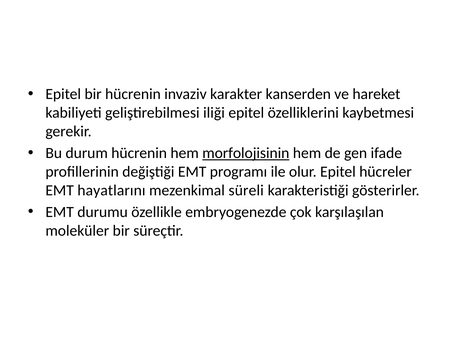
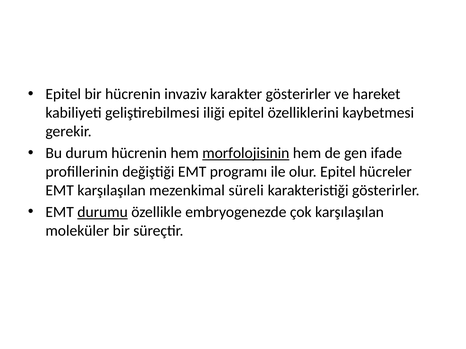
karakter kanserden: kanserden -> gösterirler
EMT hayatlarını: hayatlarını -> karşılaşılan
durumu underline: none -> present
